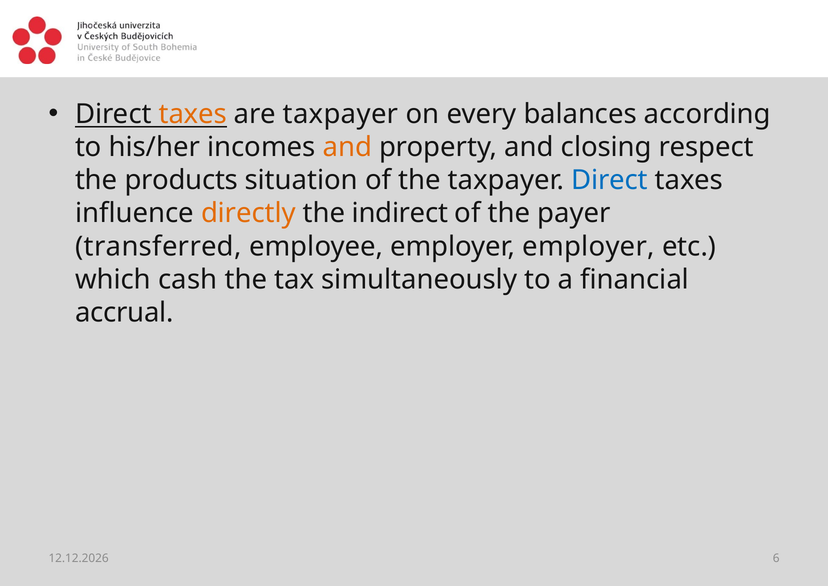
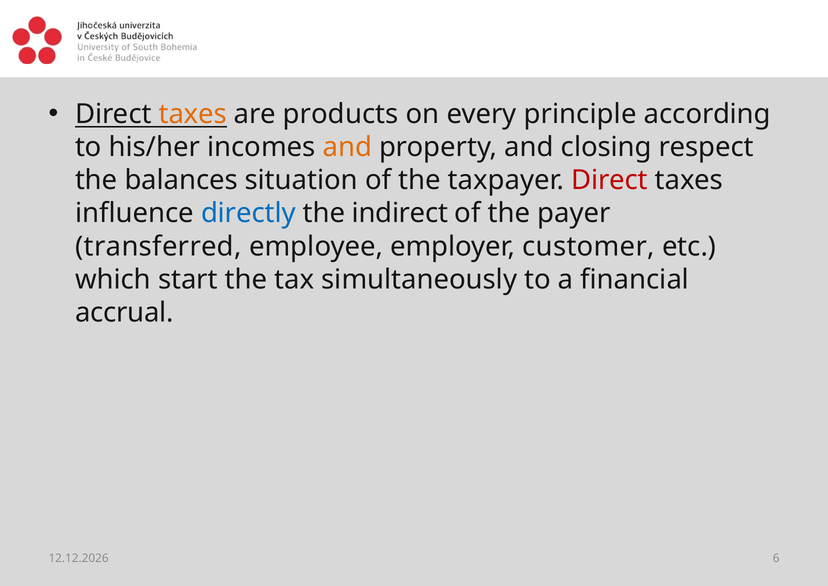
are taxpayer: taxpayer -> products
balances: balances -> principle
products: products -> balances
Direct at (609, 180) colour: blue -> red
directly colour: orange -> blue
employer employer: employer -> customer
cash: cash -> start
